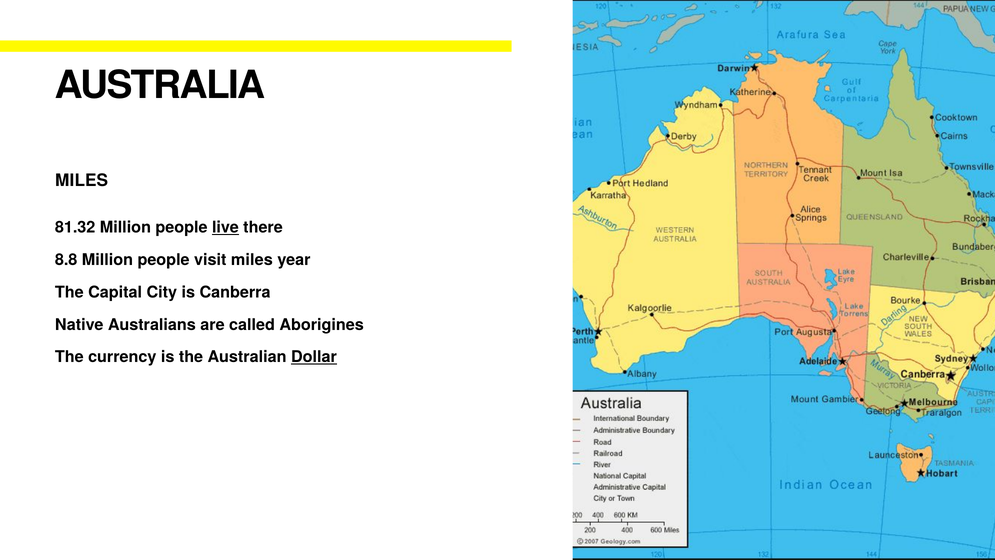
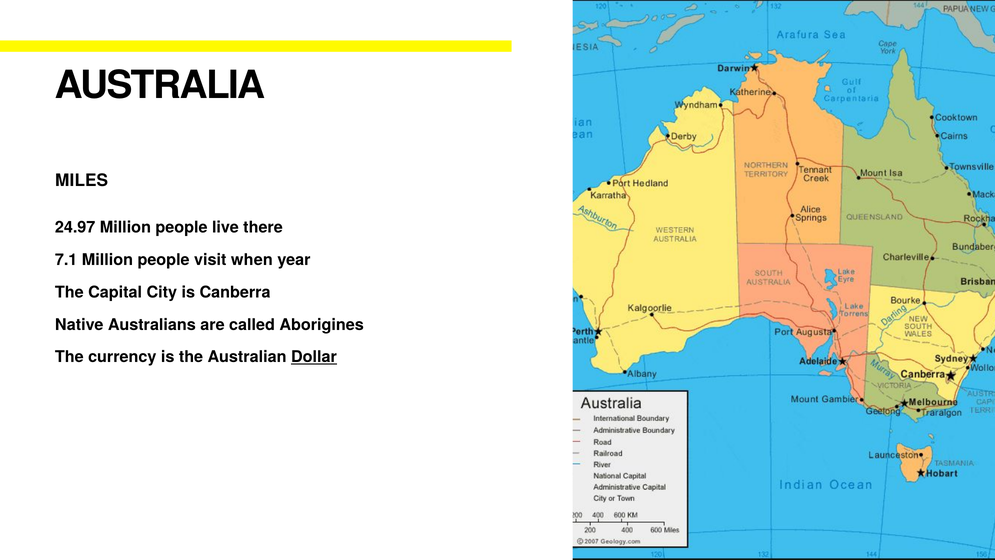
81.32: 81.32 -> 24.97
live underline: present -> none
8.8: 8.8 -> 7.1
visit miles: miles -> when
